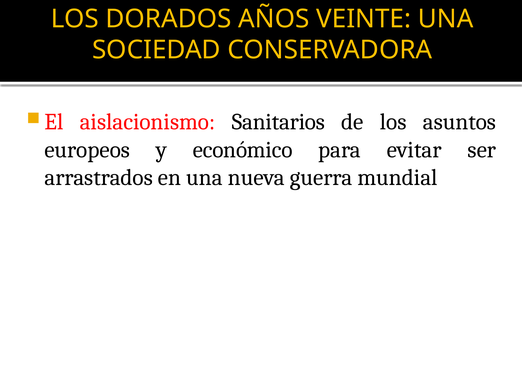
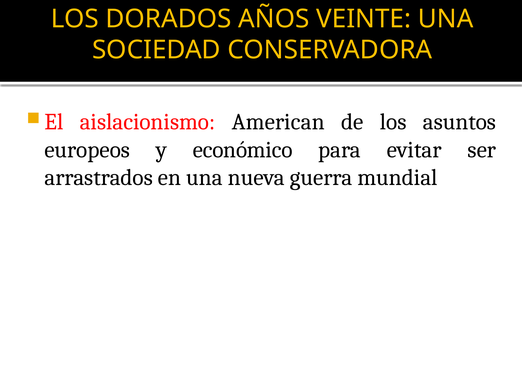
Sanitarios: Sanitarios -> American
